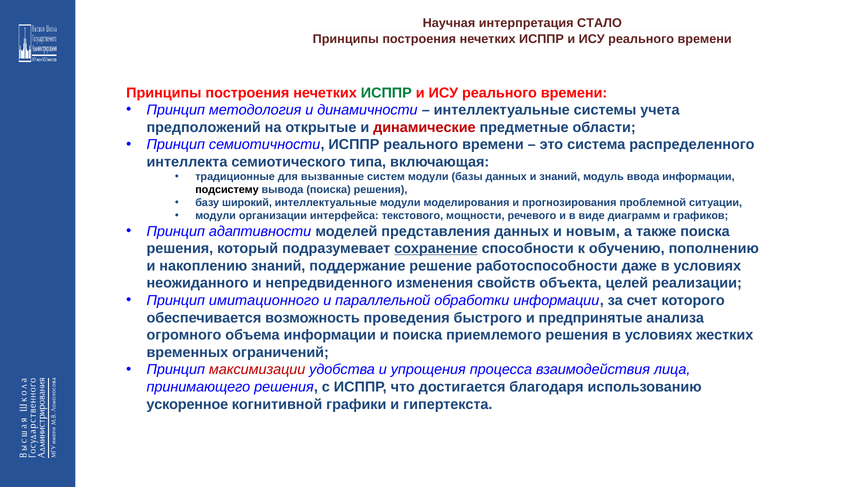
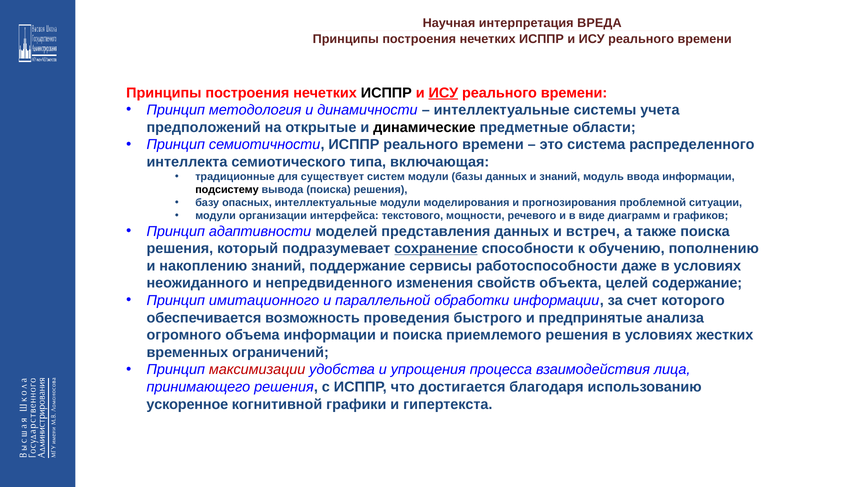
СТАЛО: СТАЛО -> ВРЕДА
ИСППР at (386, 93) colour: green -> black
ИСУ at (443, 93) underline: none -> present
динамические colour: red -> black
вызванные: вызванные -> существует
широкий: широкий -> опасных
новым: новым -> встреч
решение: решение -> сервисы
реализации: реализации -> содержание
